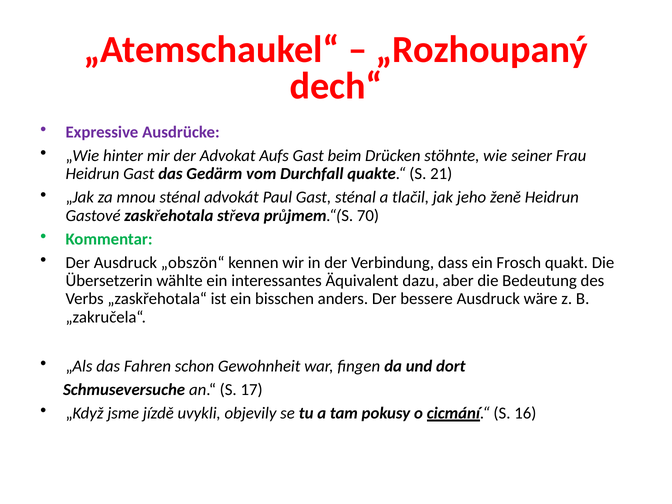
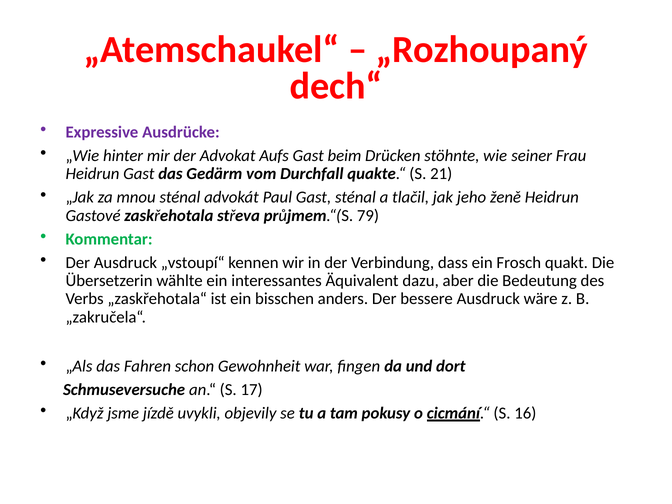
70: 70 -> 79
„obszön“: „obszön“ -> „vstoupí“
